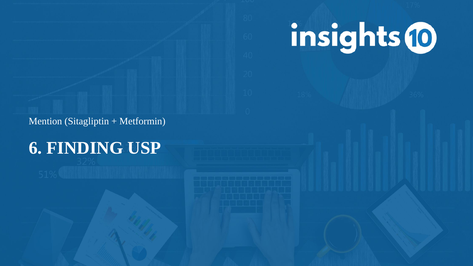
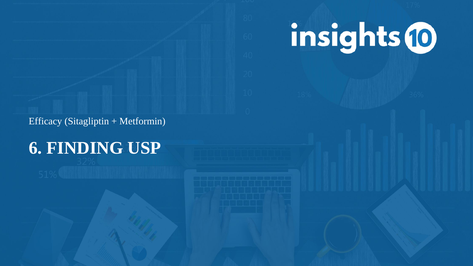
Mention: Mention -> Efficacy
